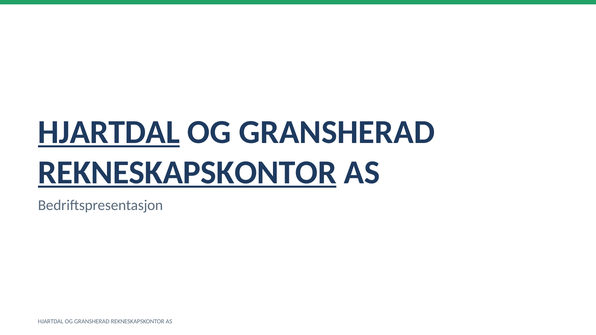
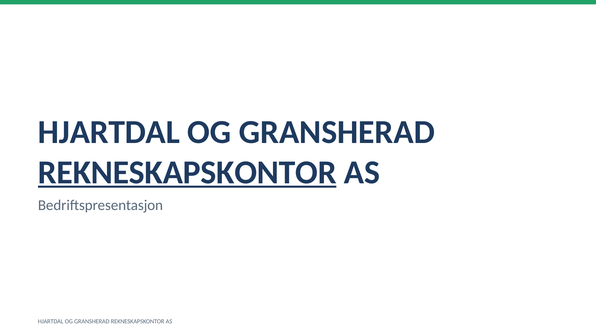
HJARTDAL at (109, 132) underline: present -> none
